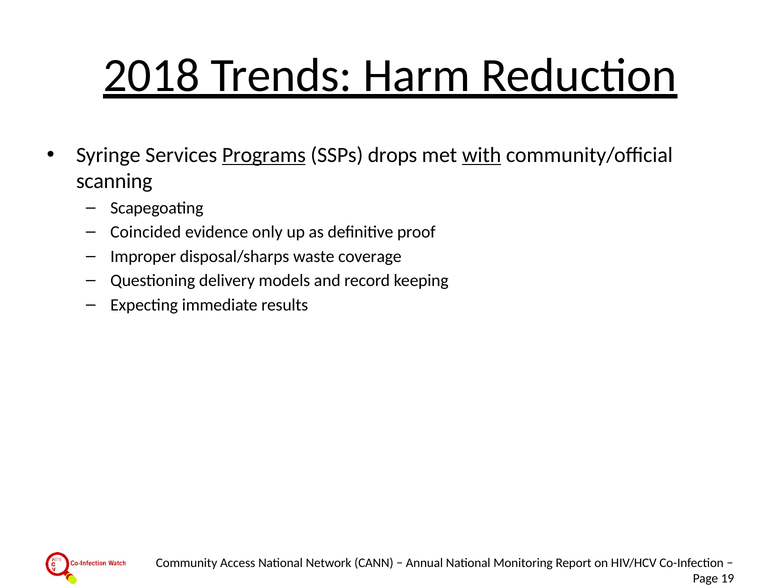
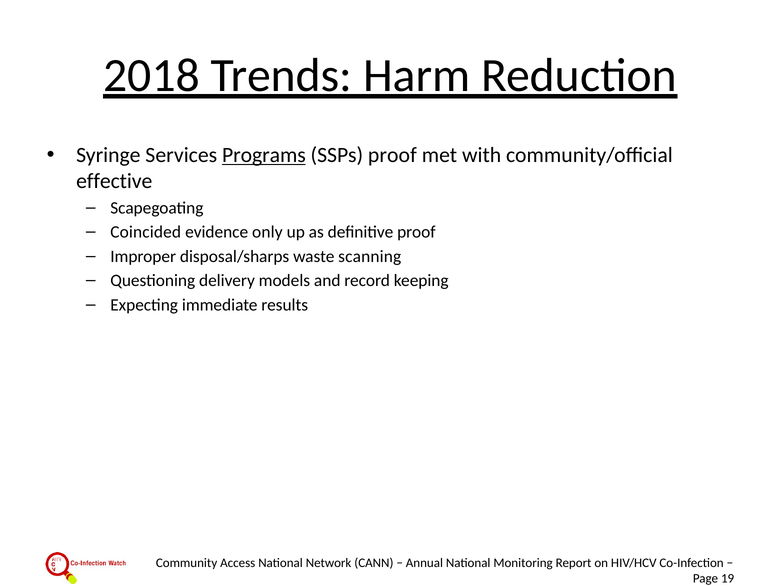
SSPs drops: drops -> proof
with underline: present -> none
scanning: scanning -> effective
coverage: coverage -> scanning
